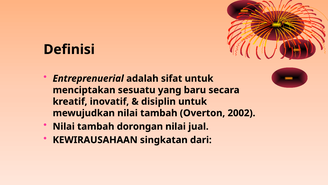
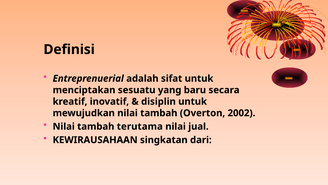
dorongan: dorongan -> terutama
